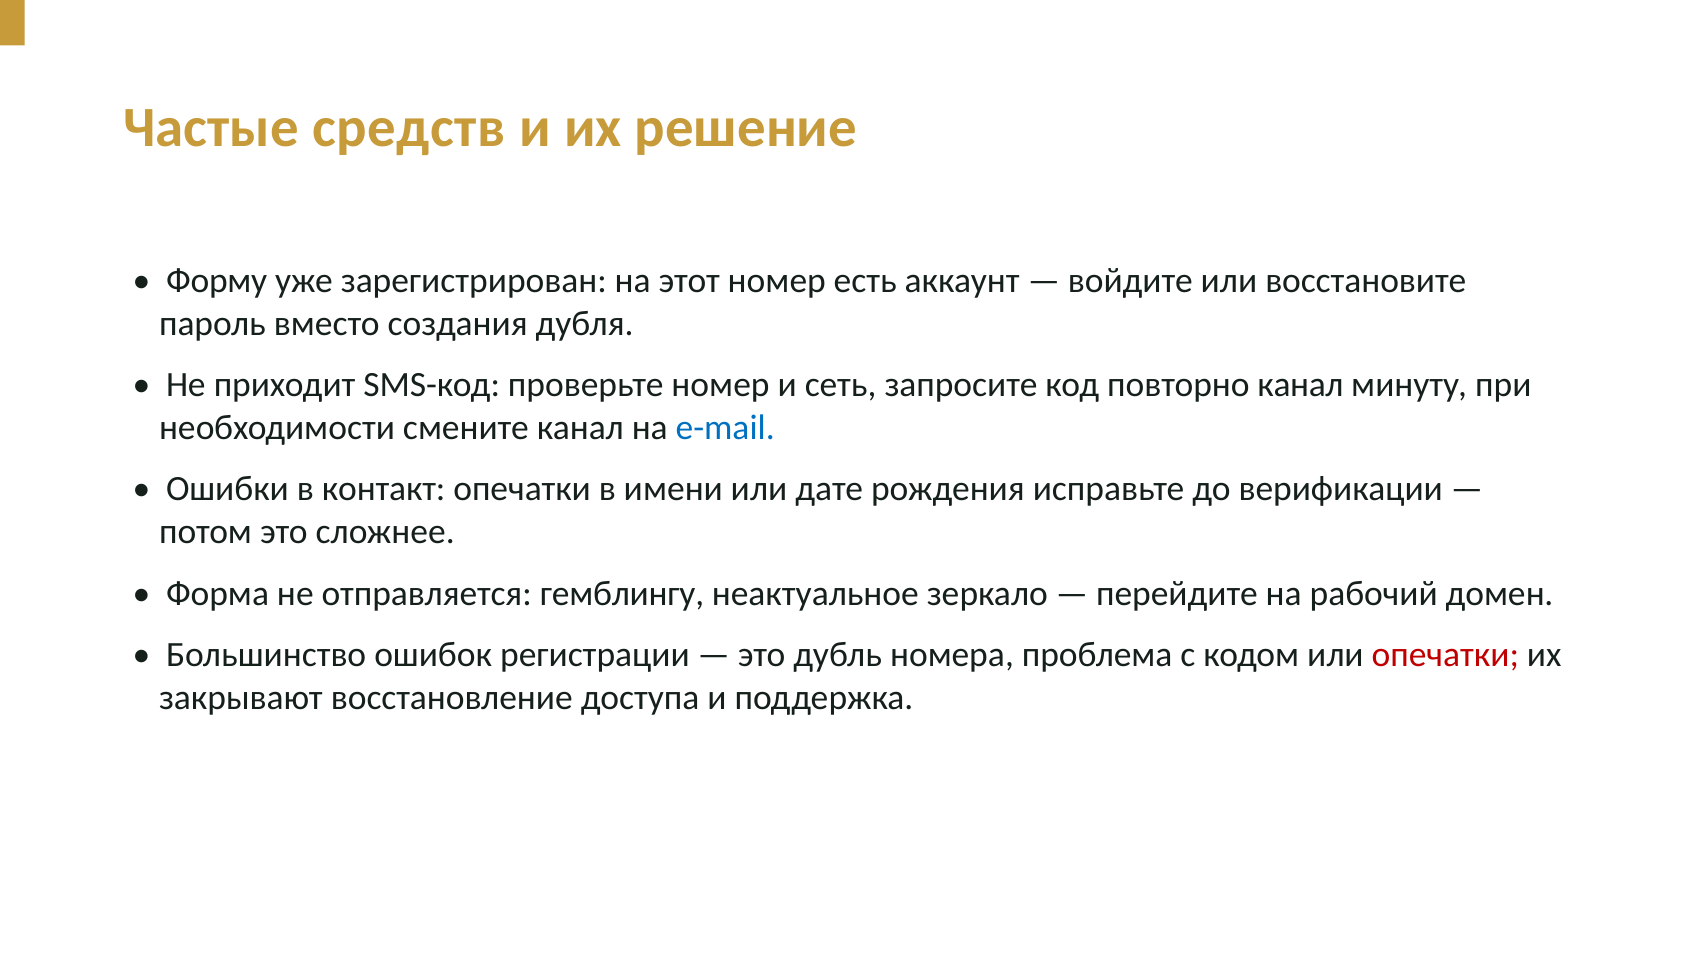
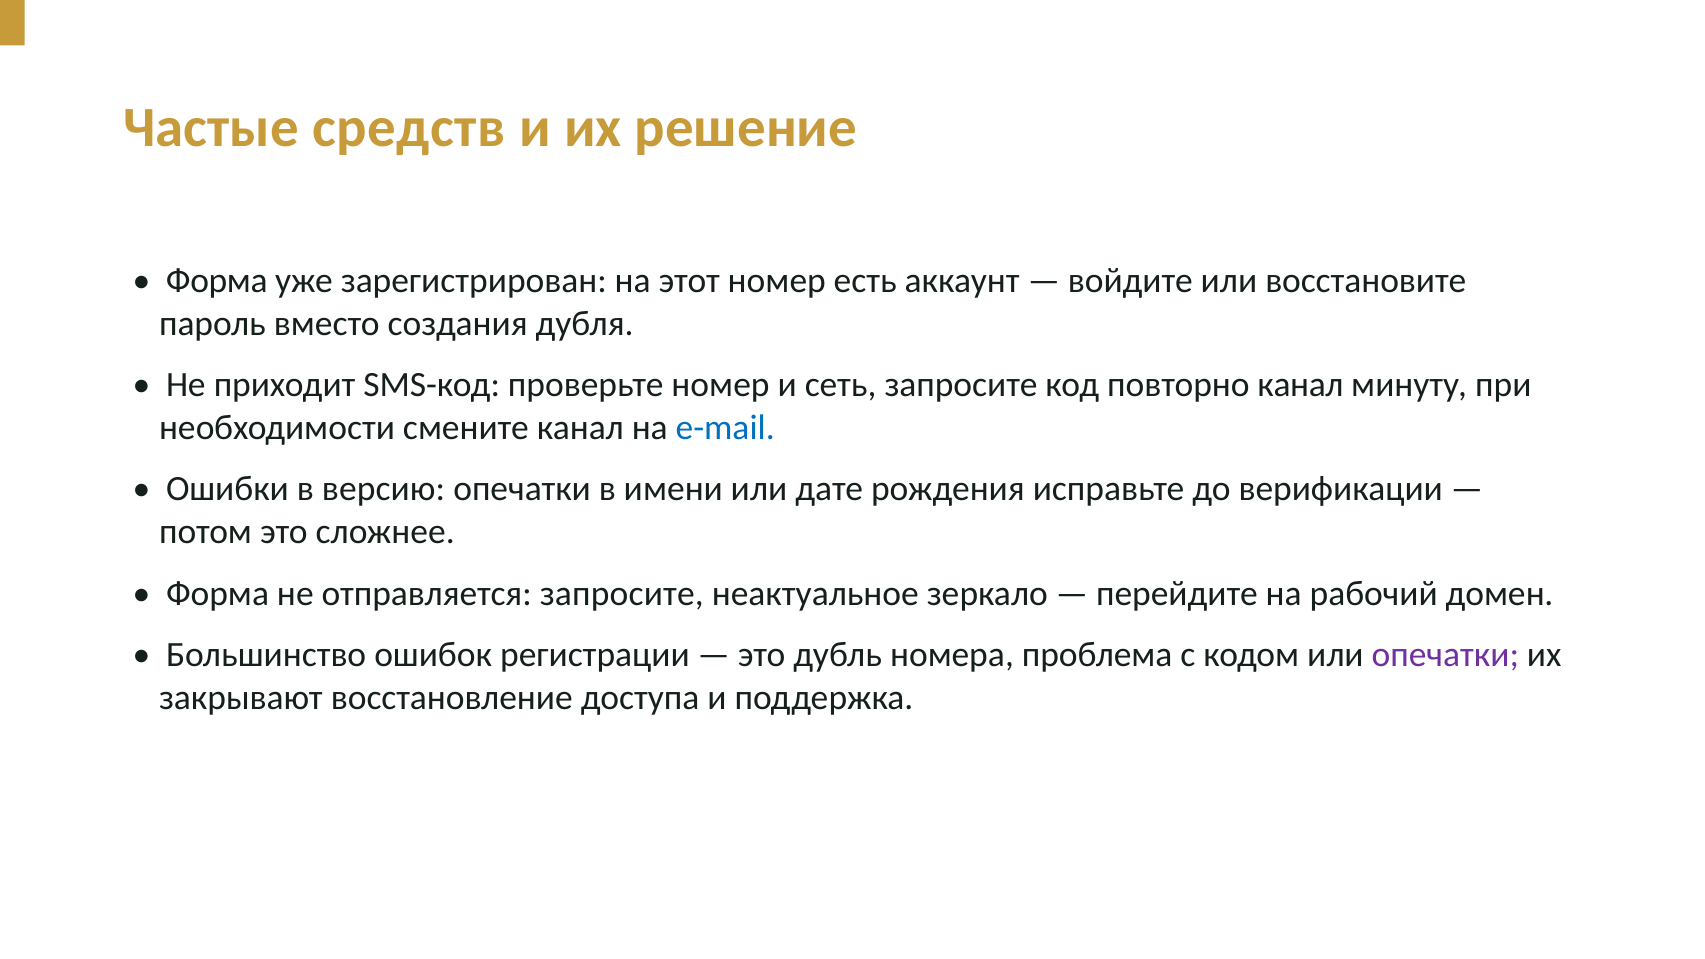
Форму at (217, 281): Форму -> Форма
контакт: контакт -> версию
отправляется гемблингу: гемблингу -> запросите
опечатки at (1445, 655) colour: red -> purple
